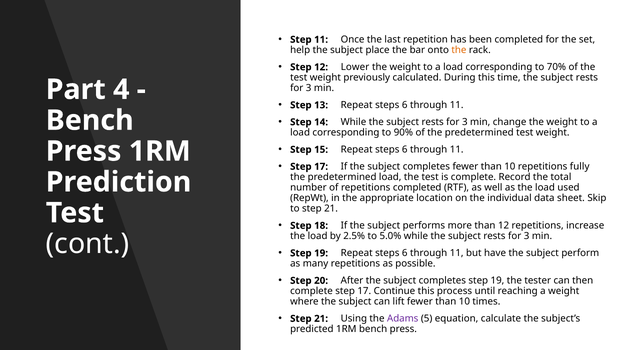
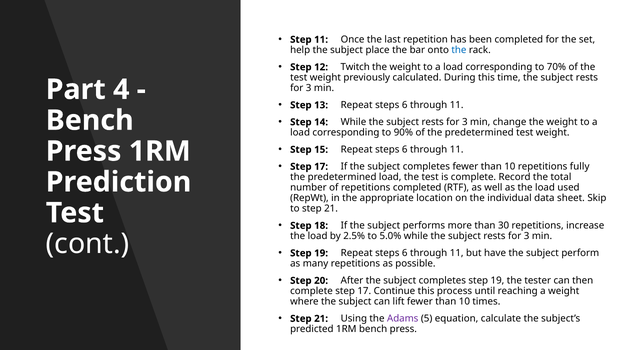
the at (459, 50) colour: orange -> blue
Lower: Lower -> Twitch
than 12: 12 -> 30
